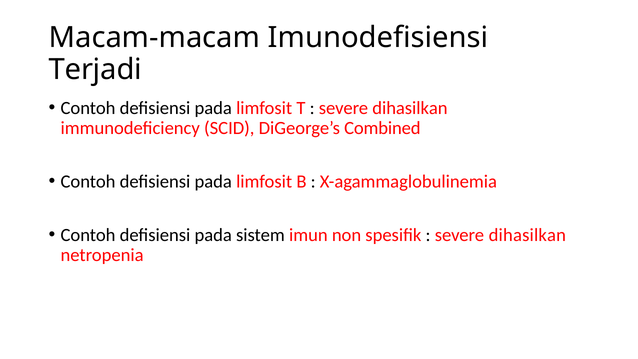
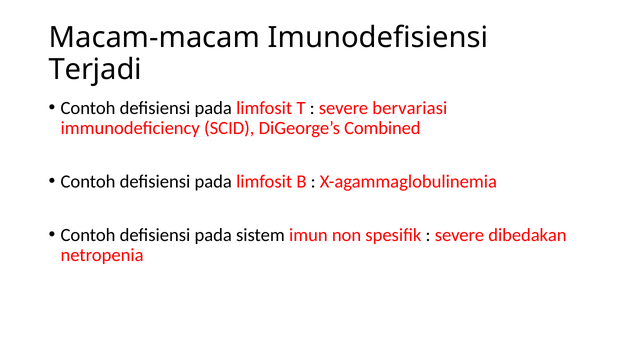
dihasilkan at (410, 108): dihasilkan -> bervariasi
dihasilkan at (527, 235): dihasilkan -> dibedakan
